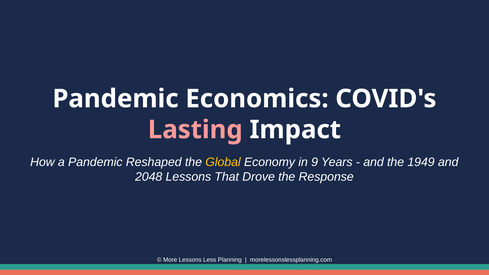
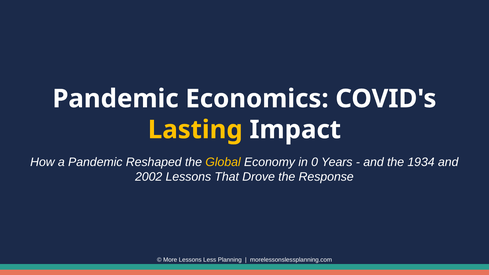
Lasting colour: pink -> yellow
9: 9 -> 0
1949: 1949 -> 1934
2048: 2048 -> 2002
